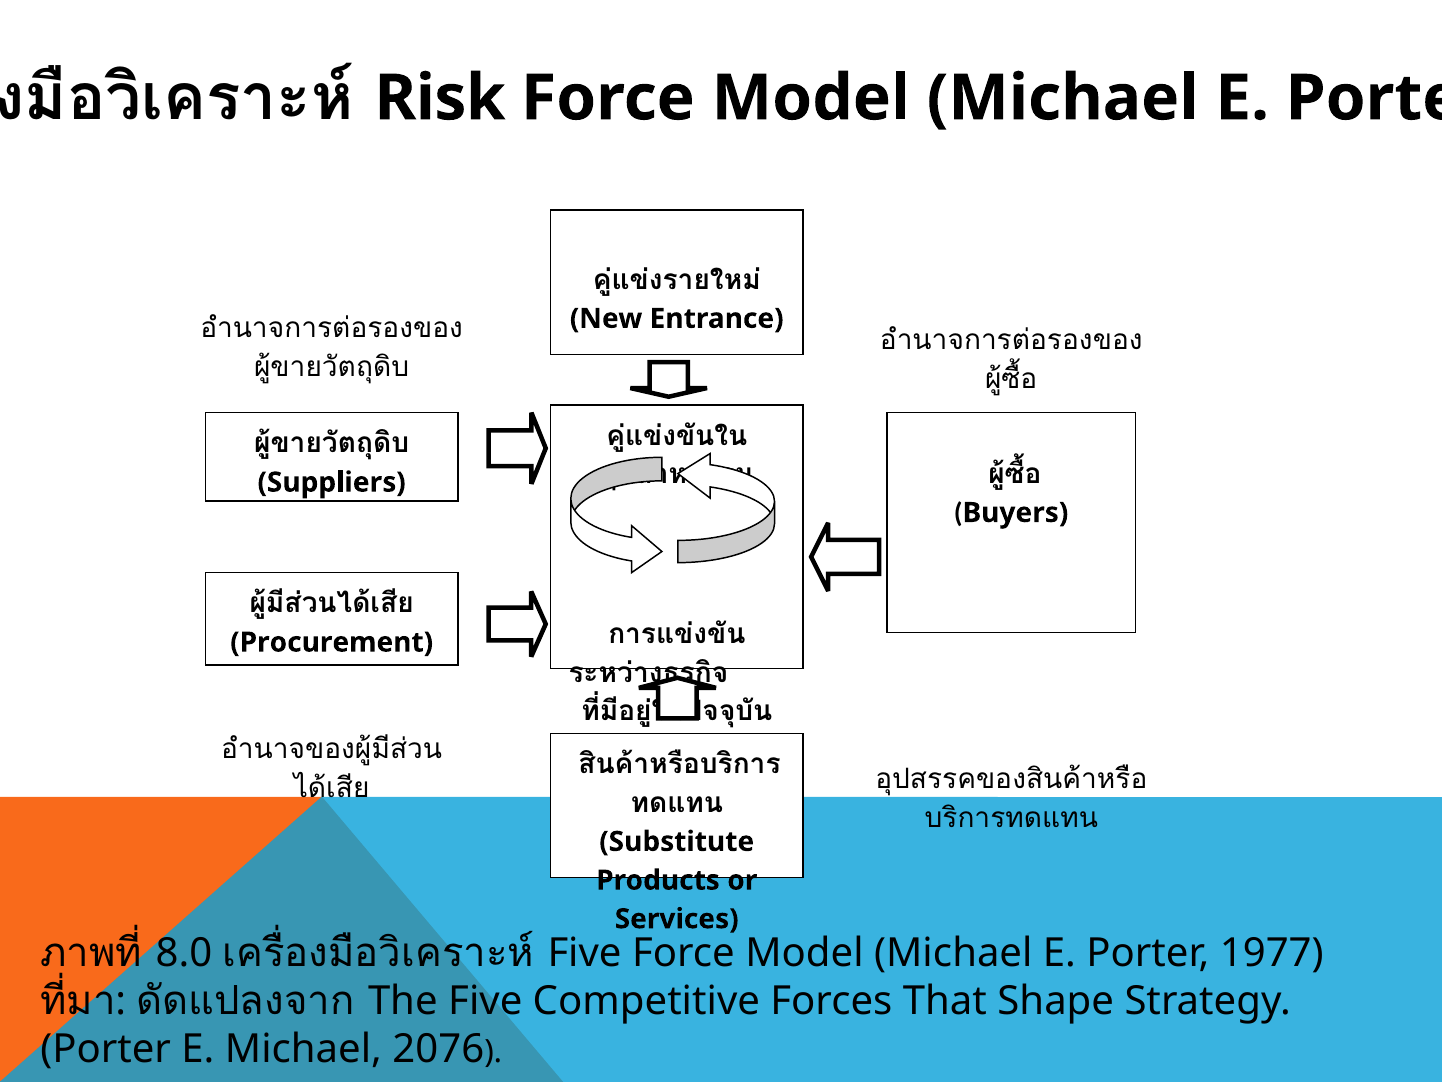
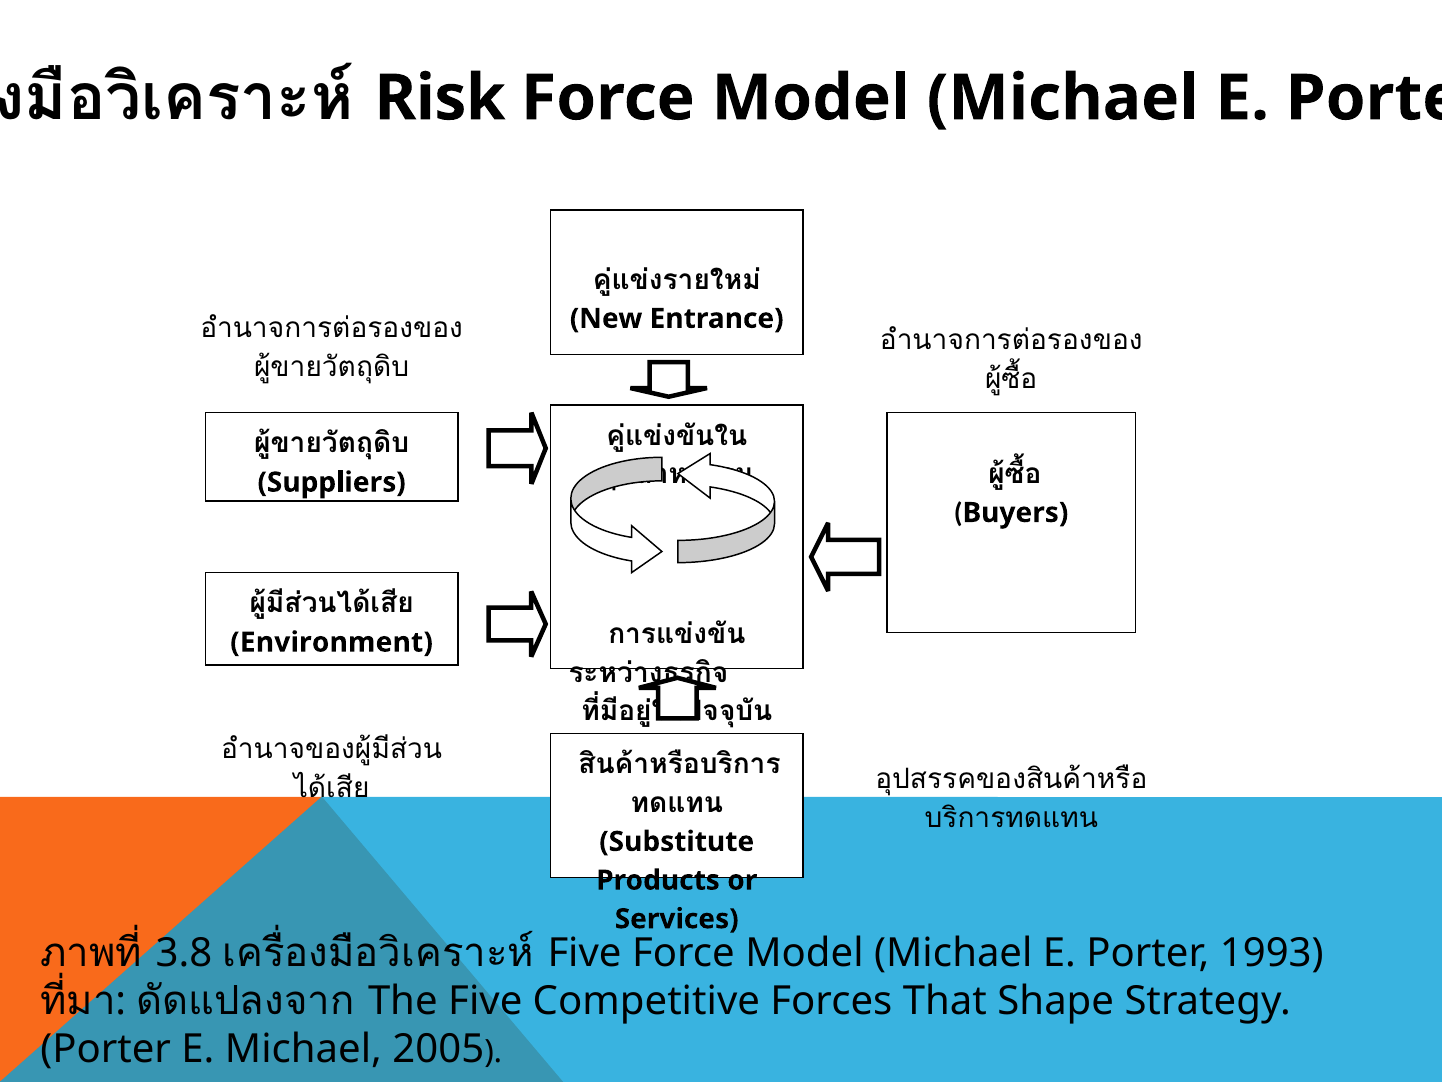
Procurement: Procurement -> Environment
8.0: 8.0 -> 3.8
1977: 1977 -> 1993
2076: 2076 -> 2005
